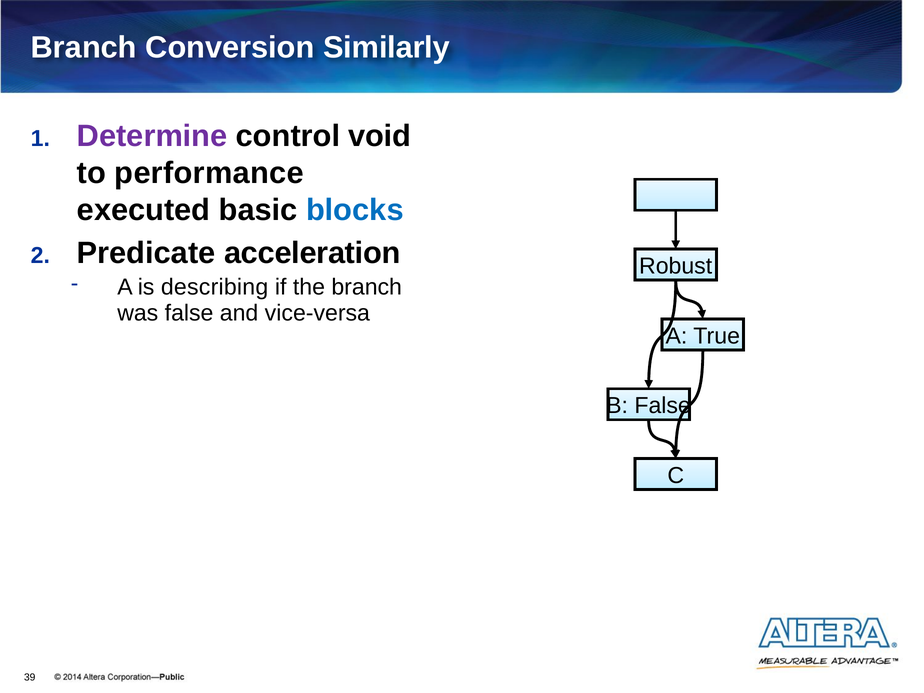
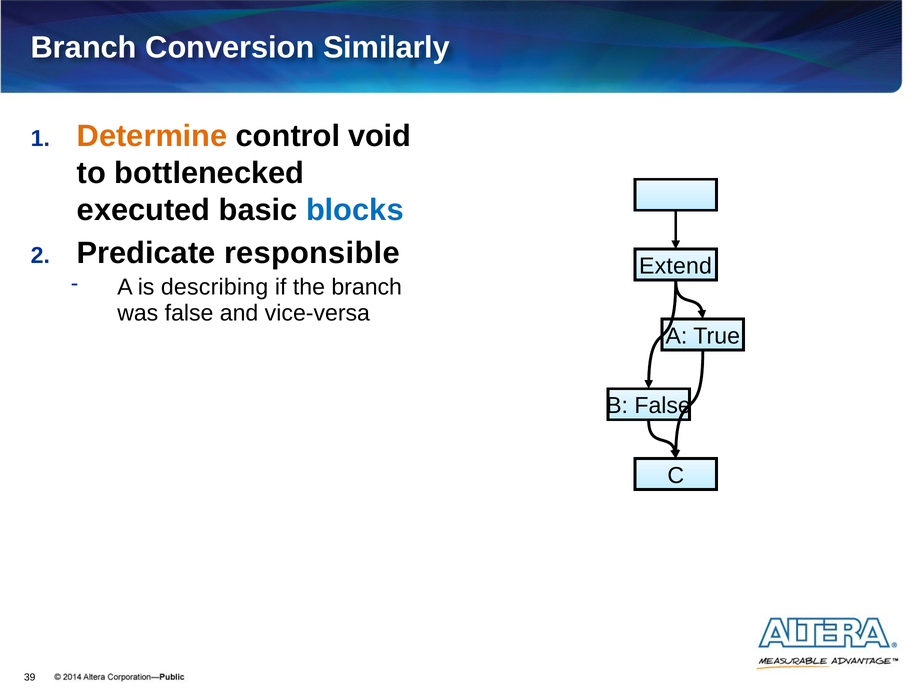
Determine colour: purple -> orange
performance: performance -> bottlenecked
acceleration: acceleration -> responsible
Robust: Robust -> Extend
